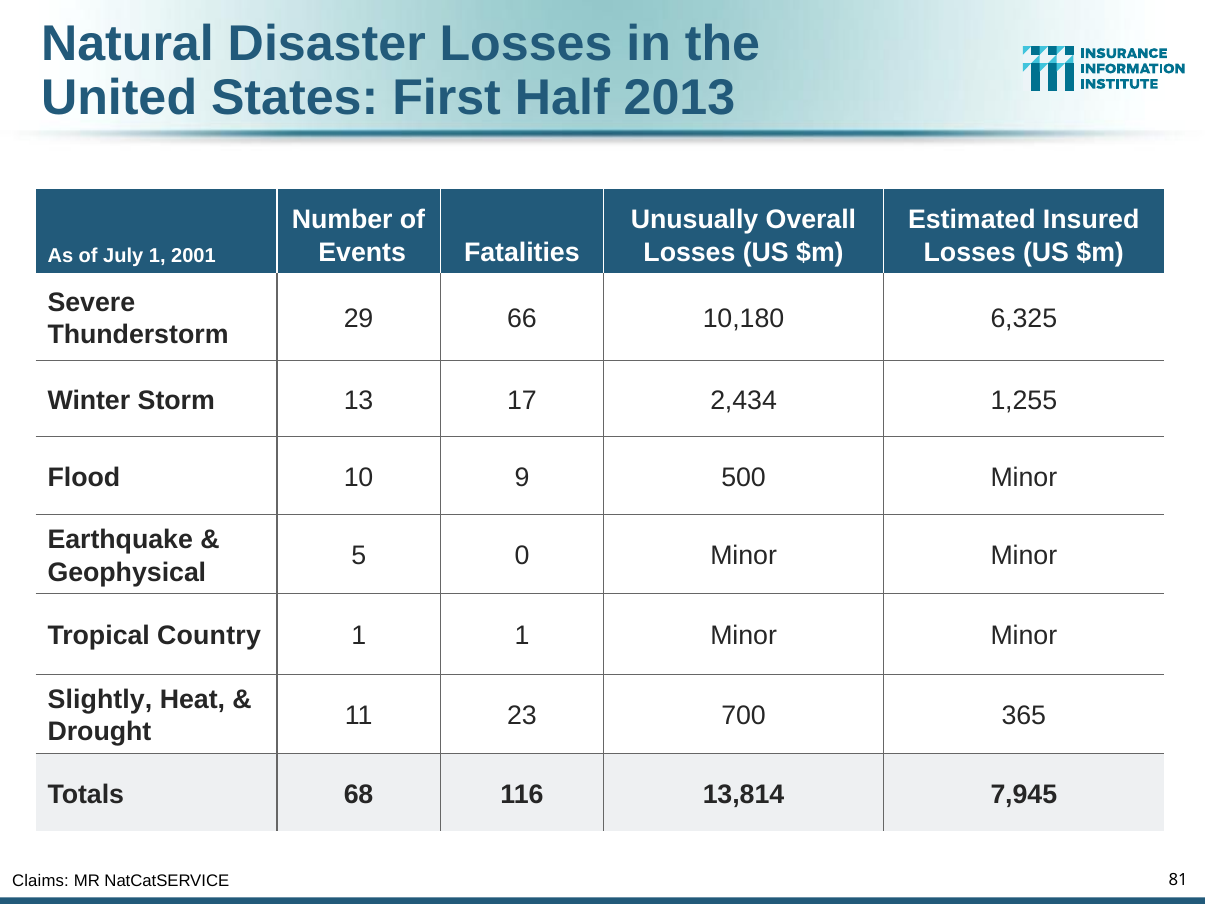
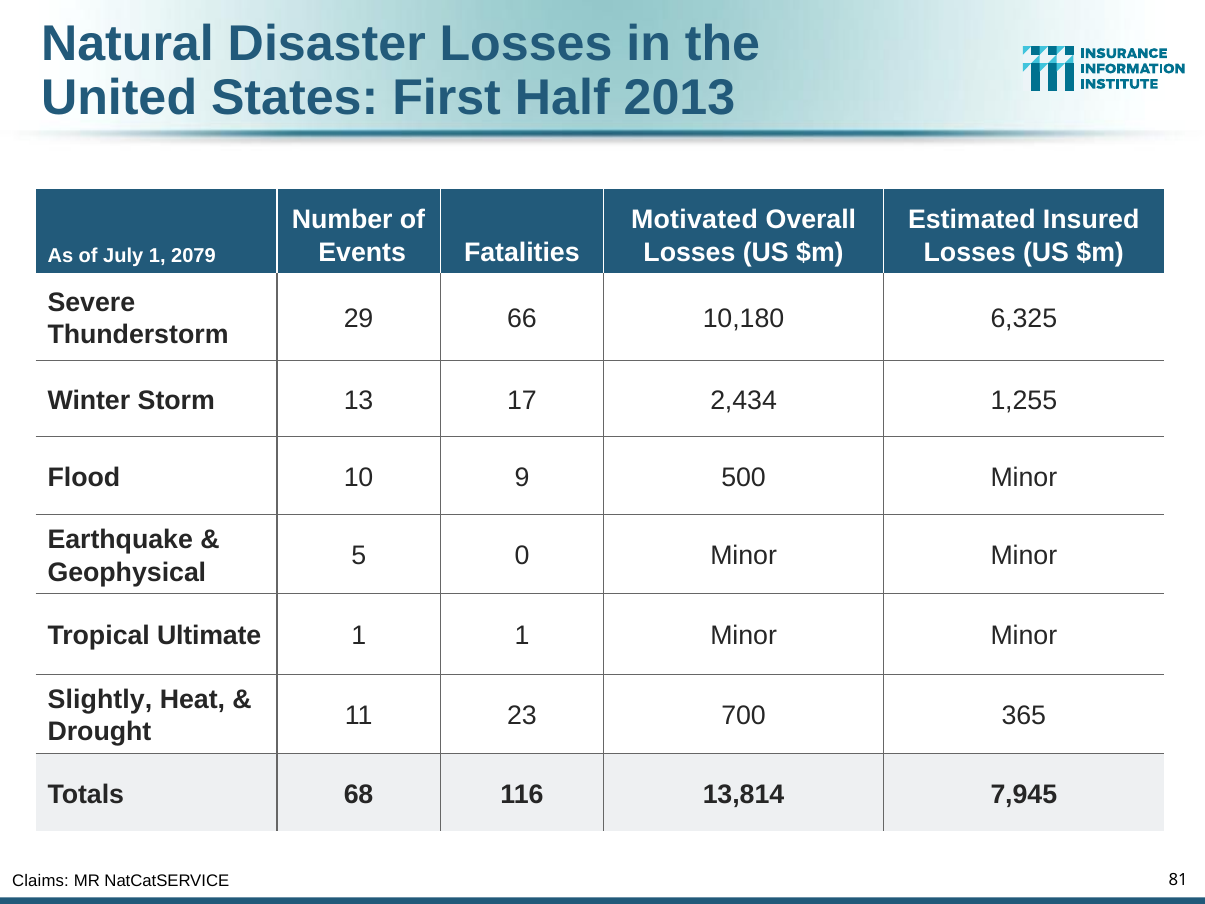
Unusually: Unusually -> Motivated
2001: 2001 -> 2079
Country: Country -> Ultimate
